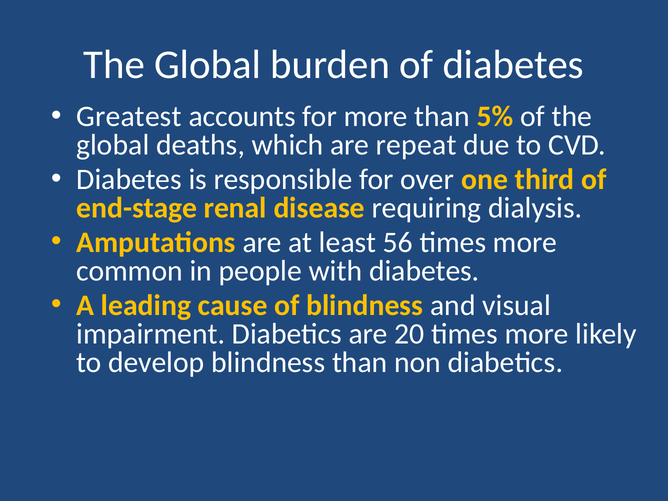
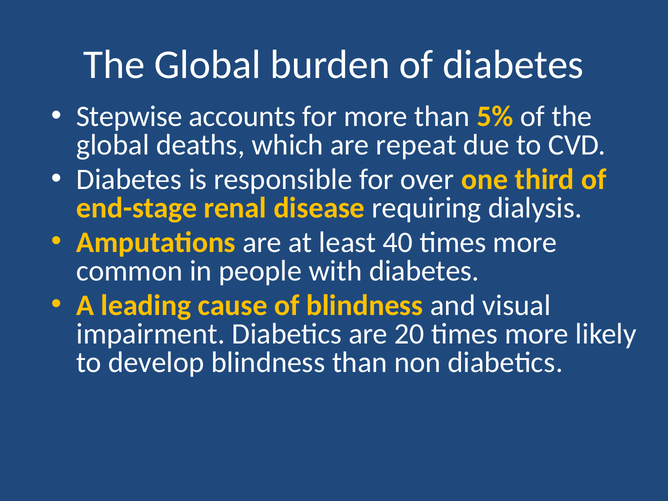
Greatest: Greatest -> Stepwise
56: 56 -> 40
